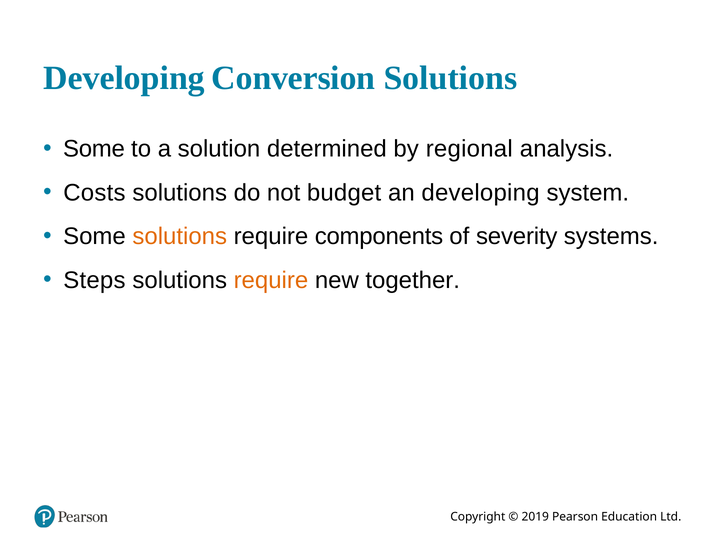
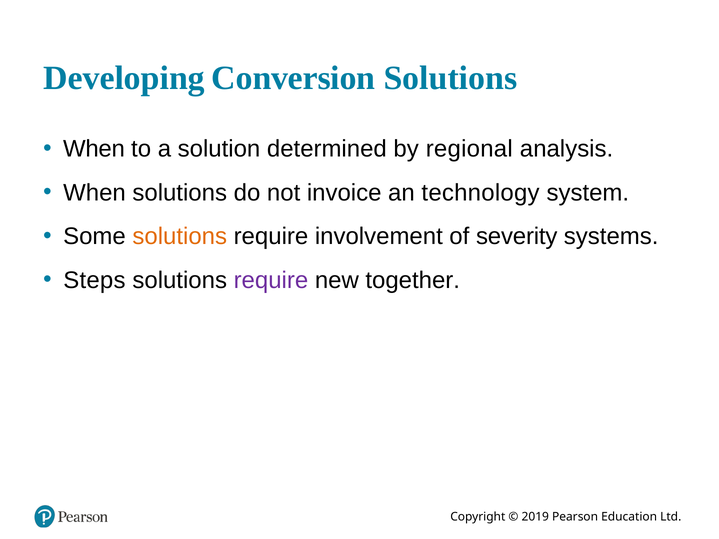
Some at (94, 149): Some -> When
Costs at (94, 193): Costs -> When
budget: budget -> invoice
an developing: developing -> technology
components: components -> involvement
require at (271, 280) colour: orange -> purple
